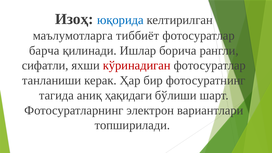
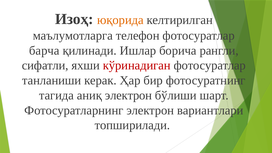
юқорида colour: blue -> orange
тиббиёт: тиббиёт -> телефон
аниқ ҳақидаги: ҳақидаги -> электрон
